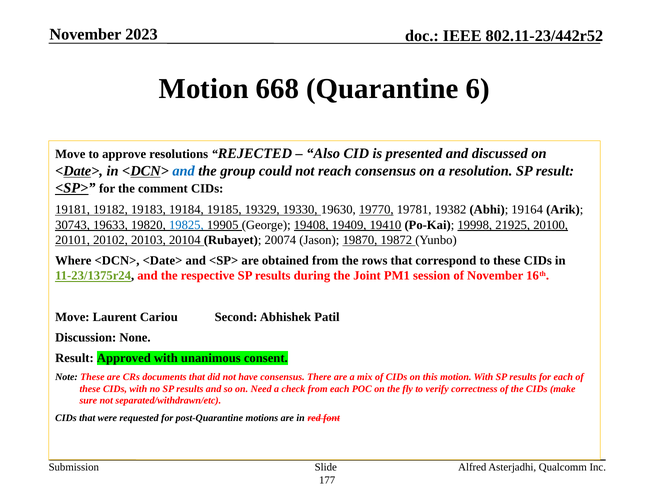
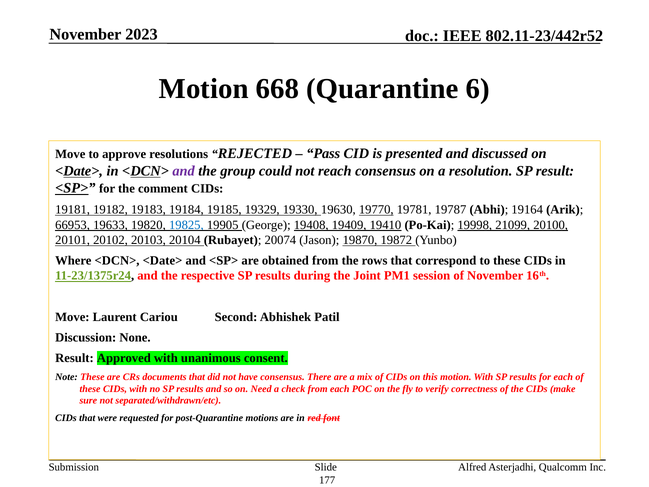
Also: Also -> Pass
and at (184, 171) colour: blue -> purple
19382: 19382 -> 19787
30743: 30743 -> 66953
21925: 21925 -> 21099
